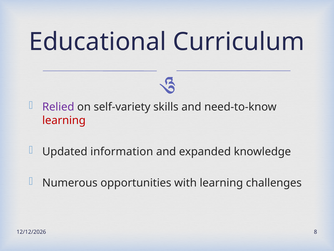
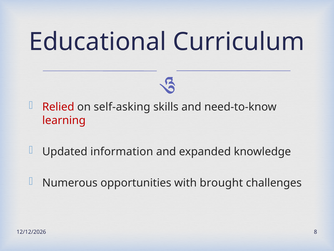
Relied colour: purple -> red
self-variety: self-variety -> self-asking
with learning: learning -> brought
